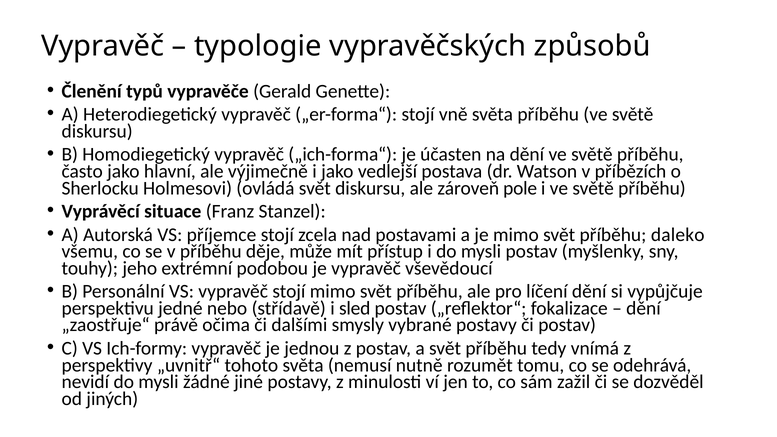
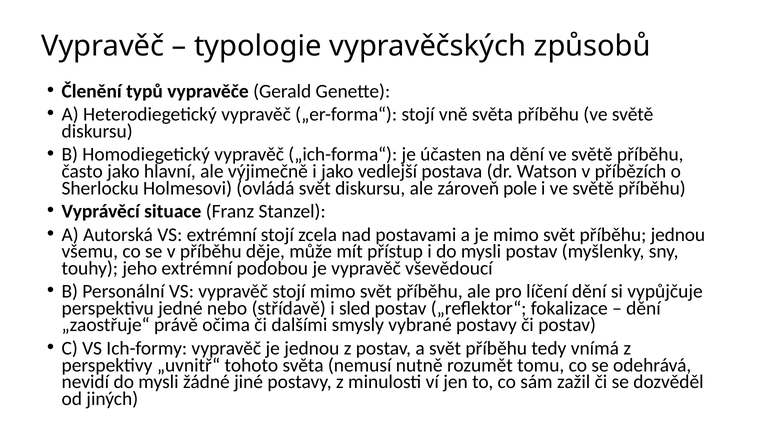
VS příjemce: příjemce -> extrémní
příběhu daleko: daleko -> jednou
